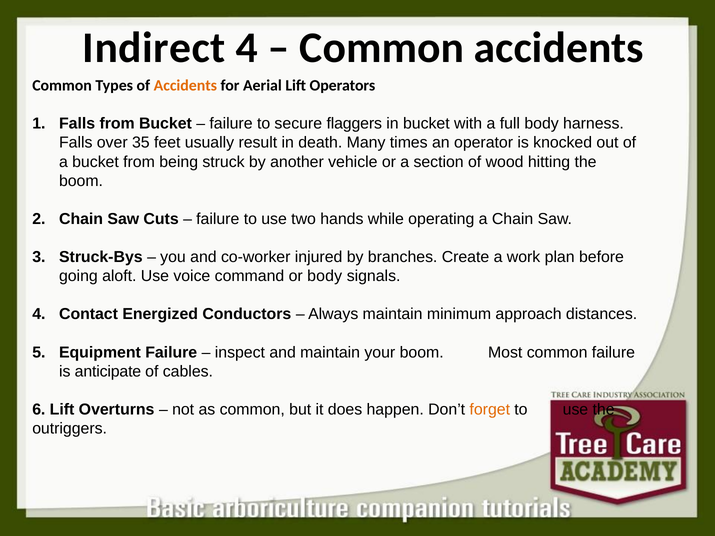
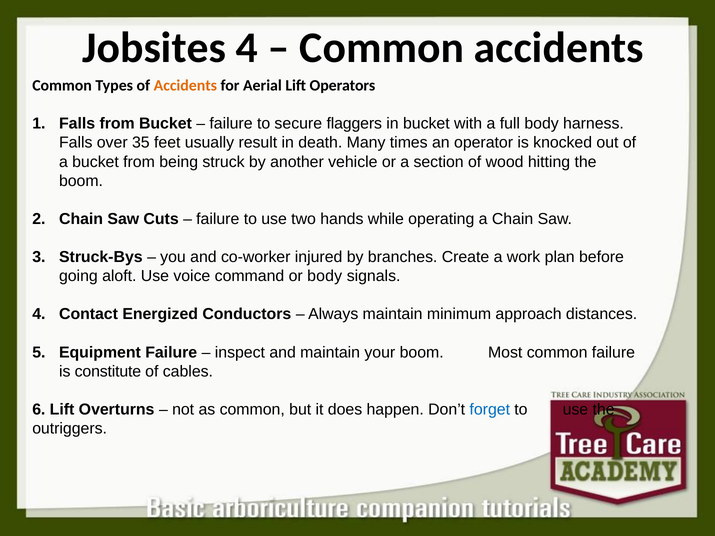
Indirect: Indirect -> Jobsites
anticipate: anticipate -> constitute
forget colour: orange -> blue
